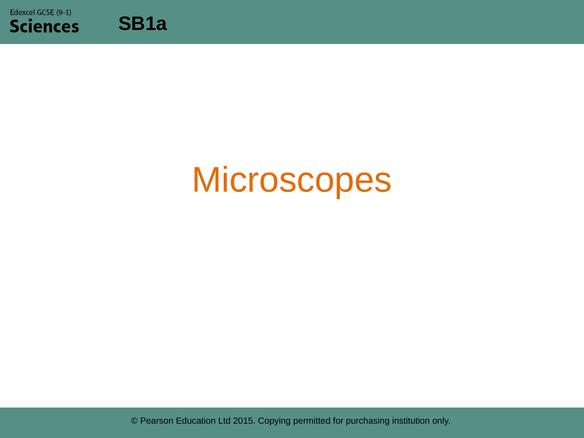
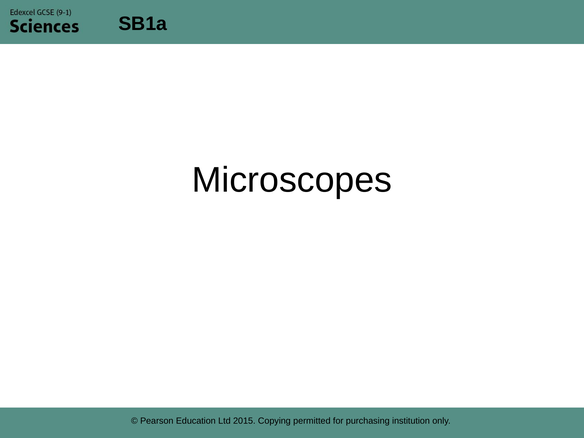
Microscopes colour: orange -> black
